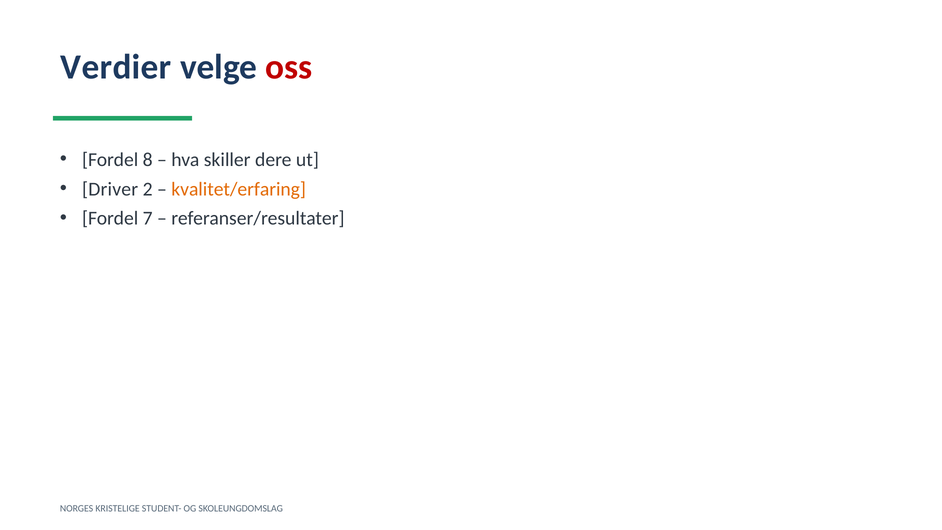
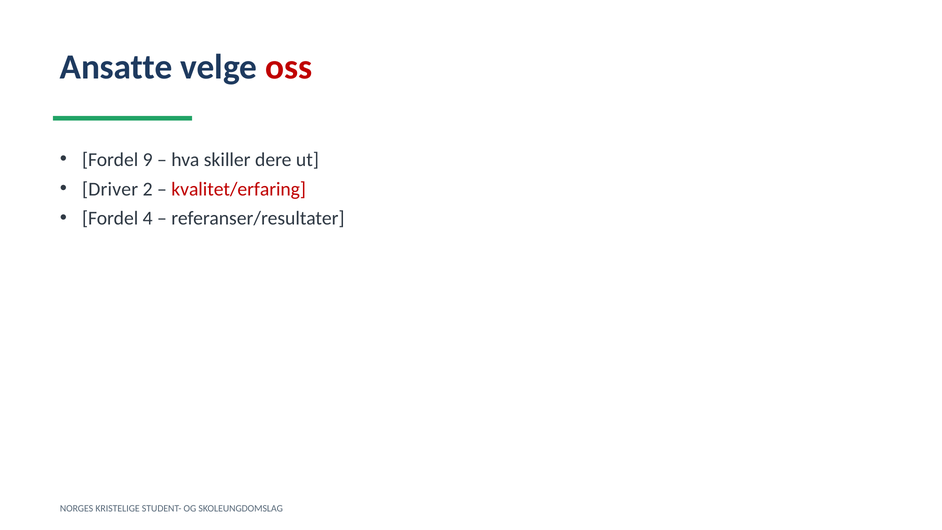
Verdier: Verdier -> Ansatte
8: 8 -> 9
kvalitet/erfaring colour: orange -> red
7: 7 -> 4
